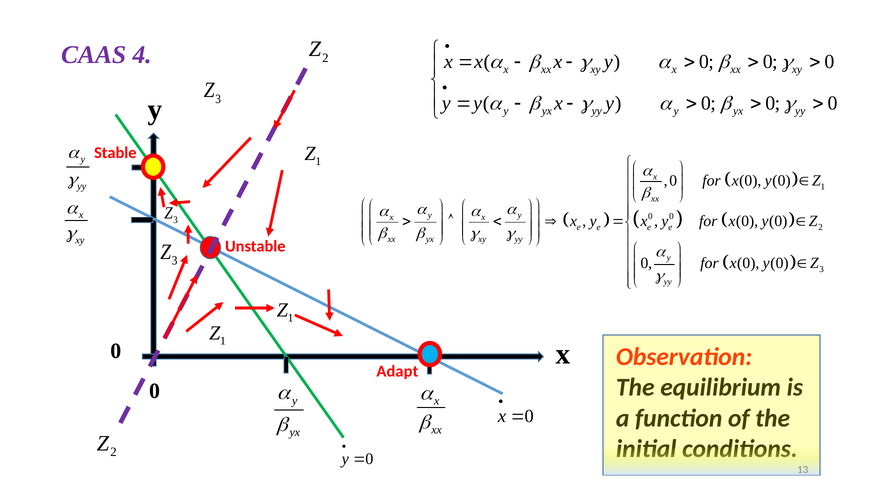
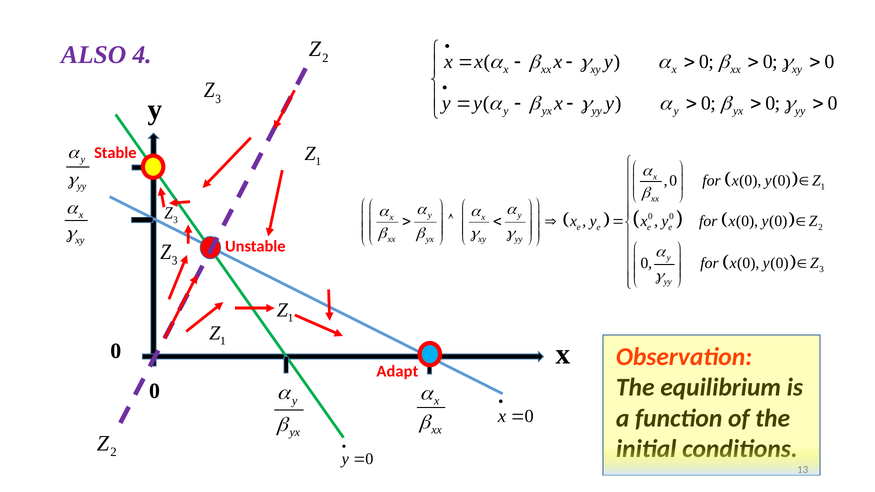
CAAS: CAAS -> ALSO
